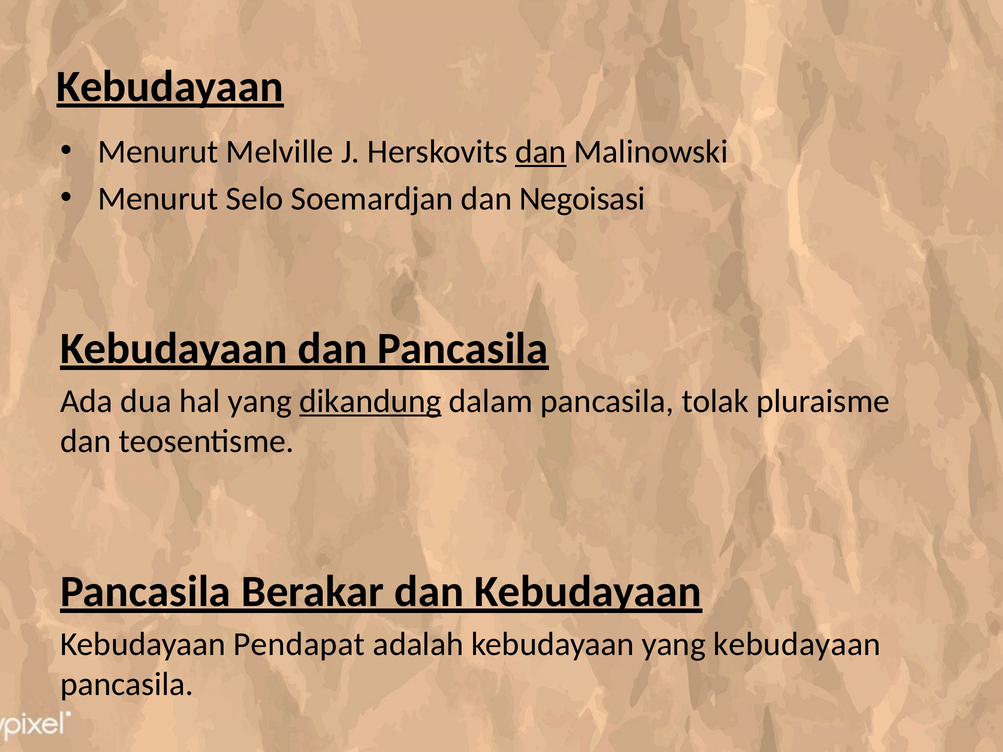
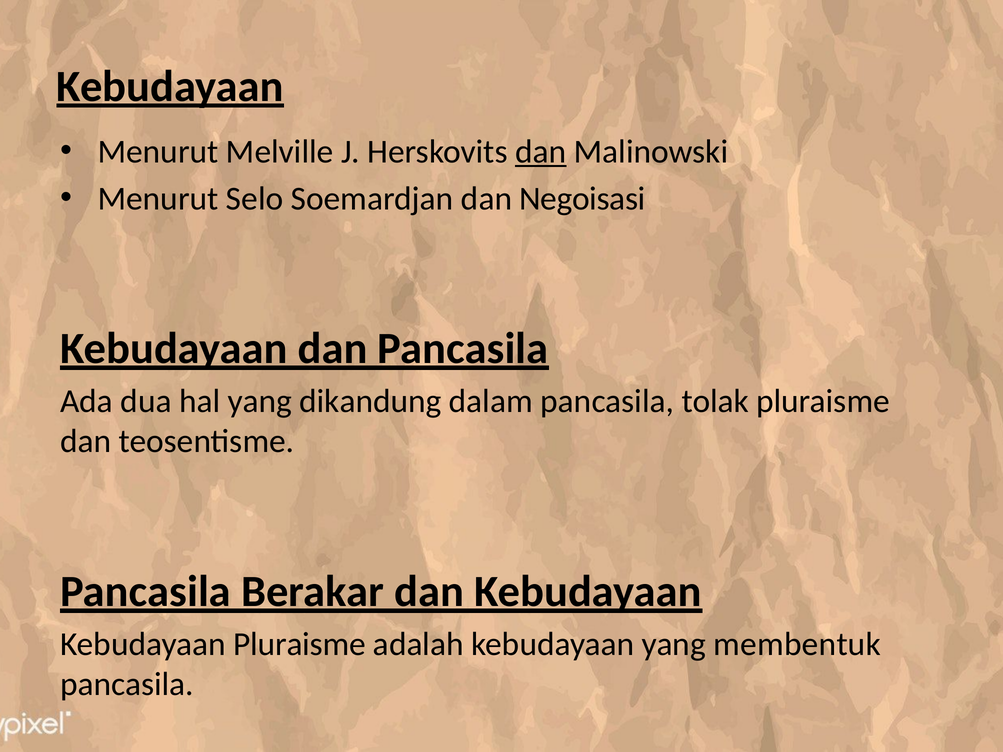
dikandung underline: present -> none
Kebudayaan Pendapat: Pendapat -> Pluraisme
yang kebudayaan: kebudayaan -> membentuk
